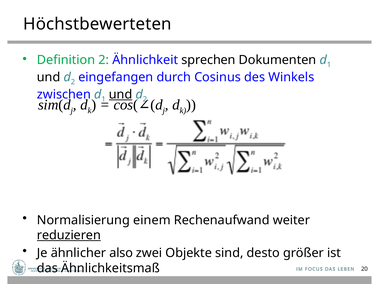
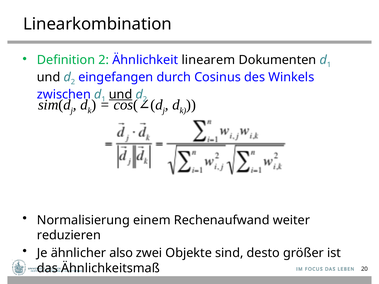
Höchstbewerteten: Höchstbewerteten -> Linearkombination
sprechen: sprechen -> linearem
reduzieren underline: present -> none
